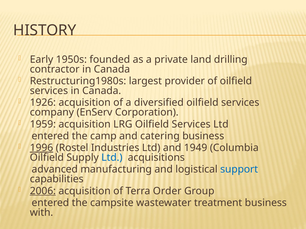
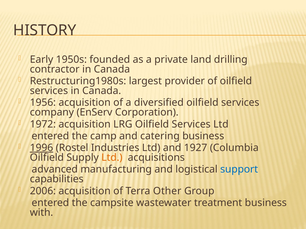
1926: 1926 -> 1956
1959: 1959 -> 1972
1949: 1949 -> 1927
Ltd at (112, 158) colour: blue -> orange
2006 underline: present -> none
Order: Order -> Other
